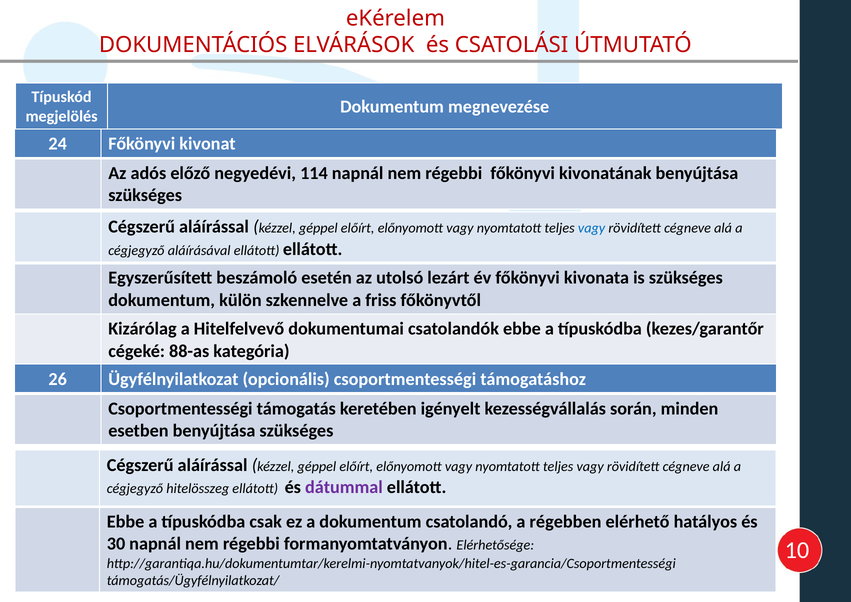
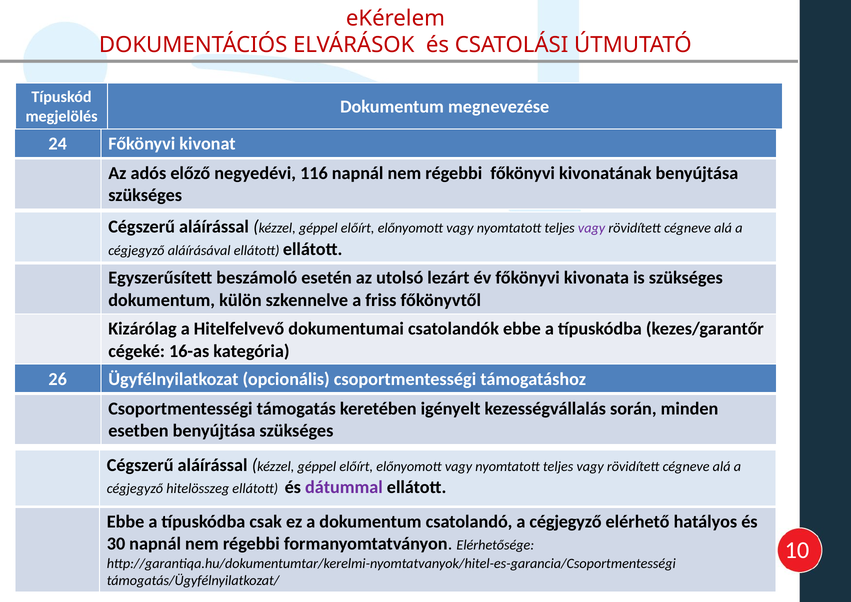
114: 114 -> 116
vagy at (592, 228) colour: blue -> purple
88-as: 88-as -> 16-as
csatolandó a régebben: régebben -> cégjegyző
